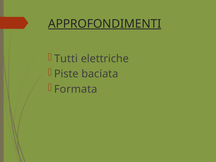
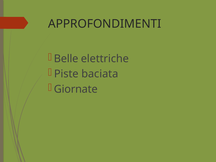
APPROFONDIMENTI underline: present -> none
Tutti: Tutti -> Belle
Formata: Formata -> Giornate
